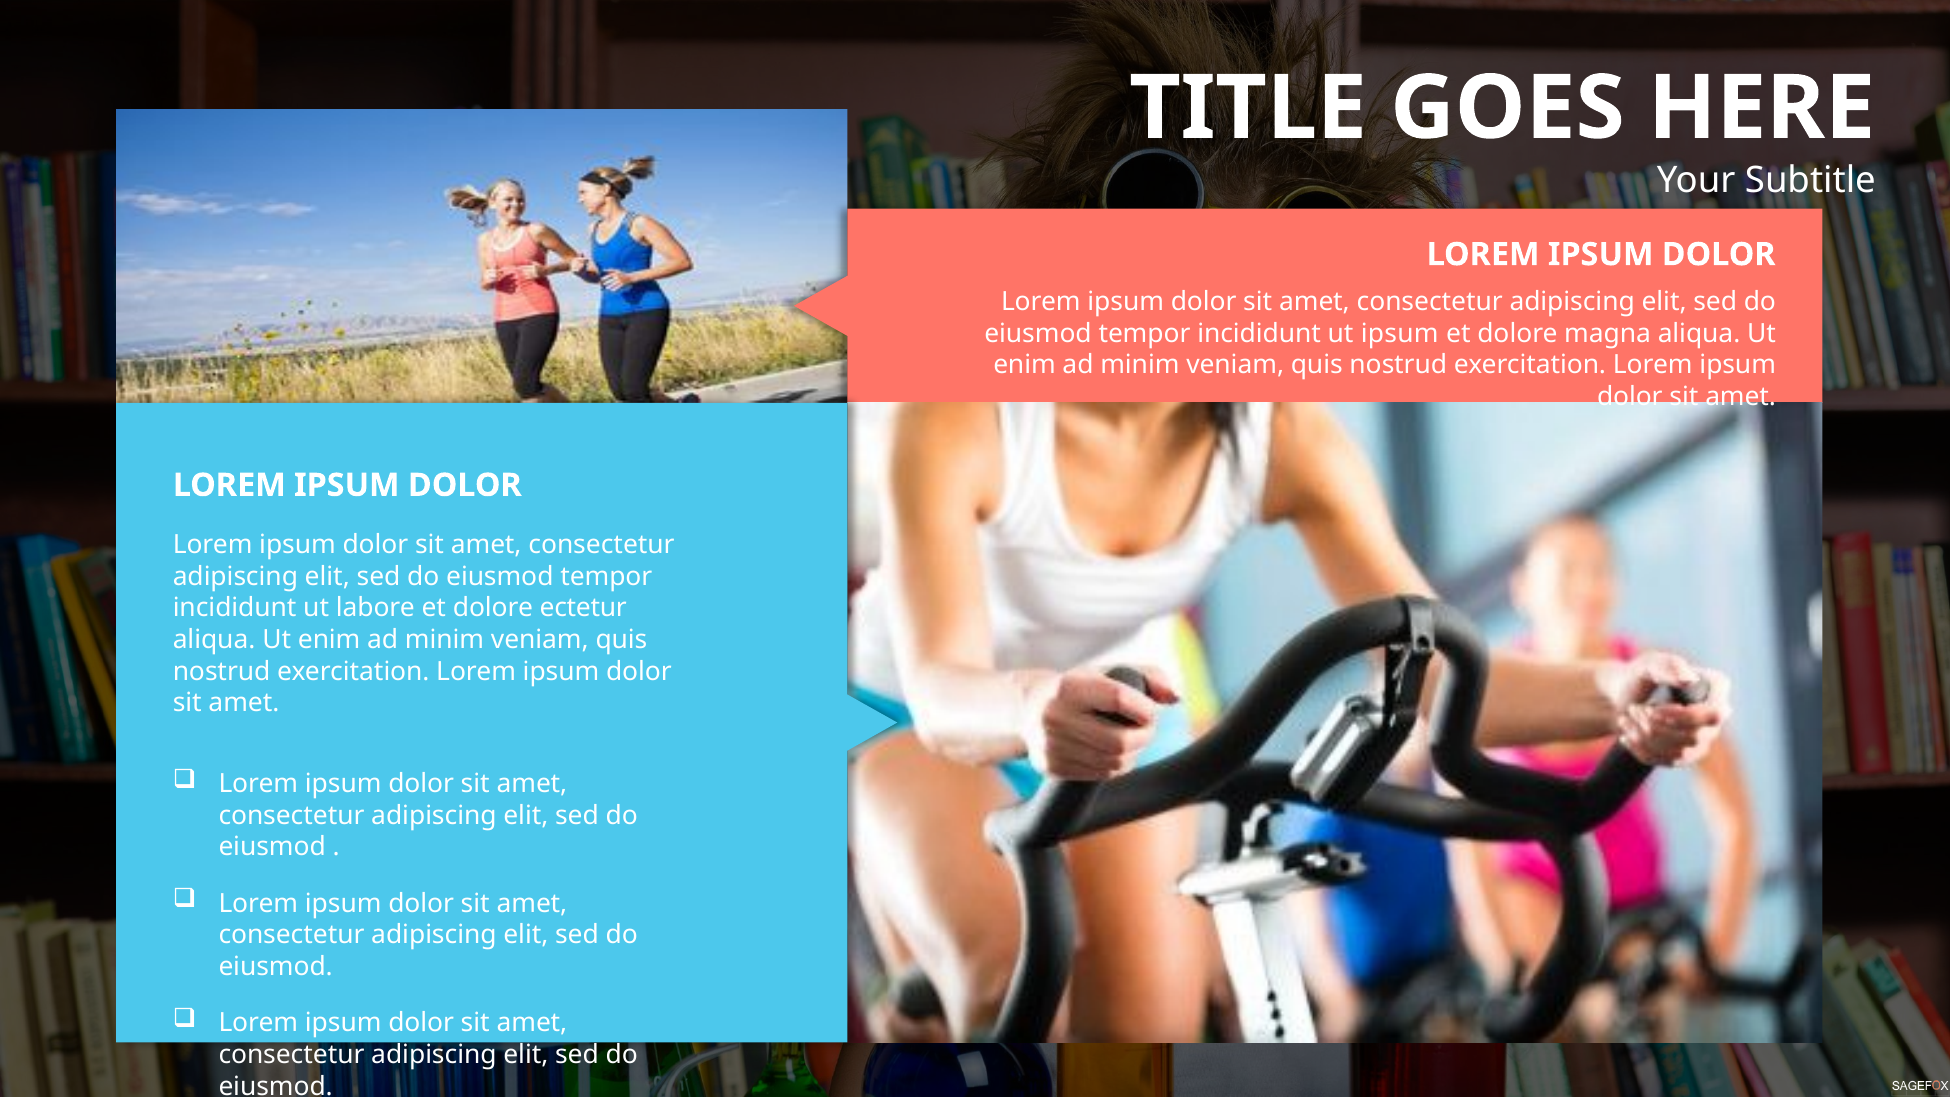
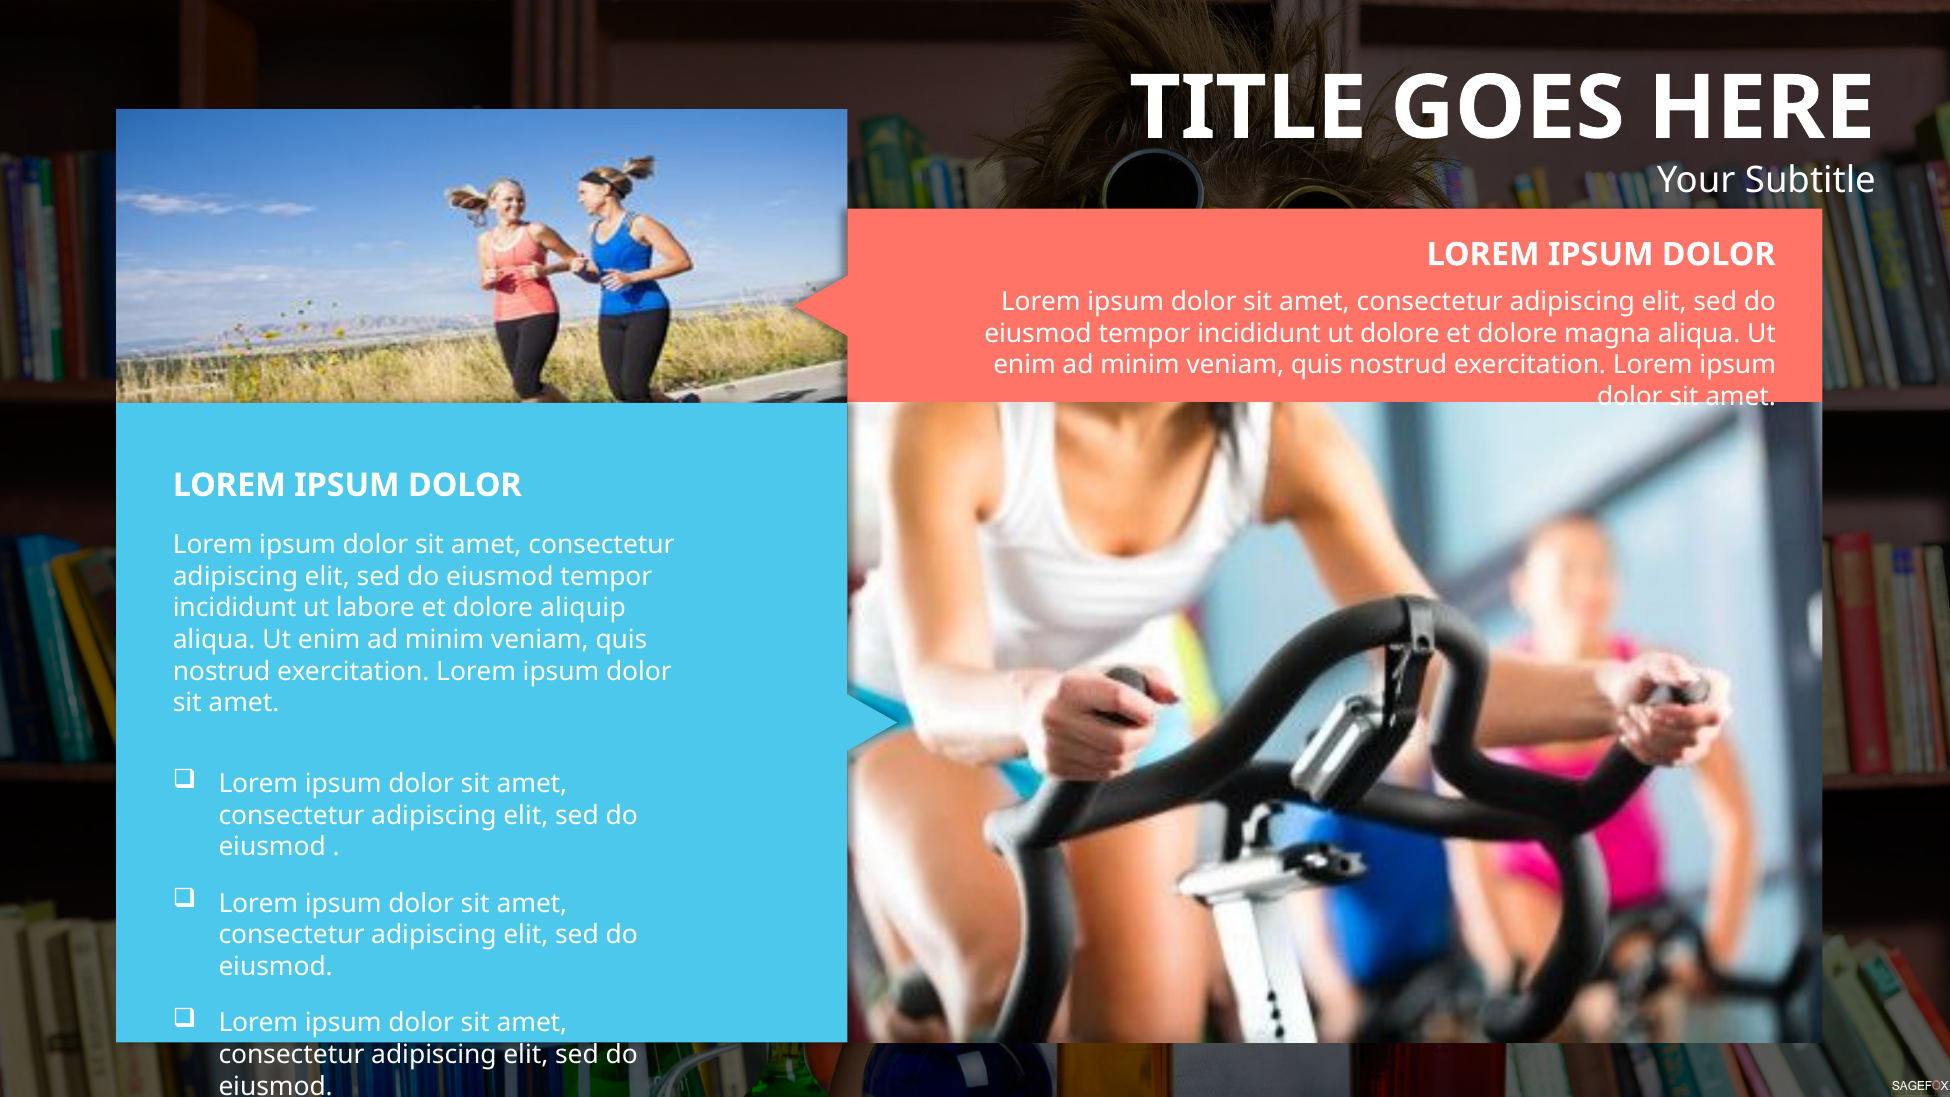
ut ipsum: ipsum -> dolore
ectetur: ectetur -> aliquip
